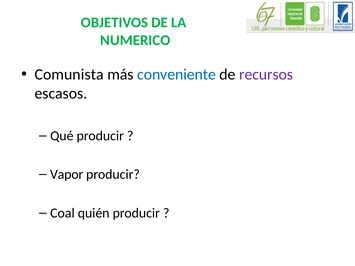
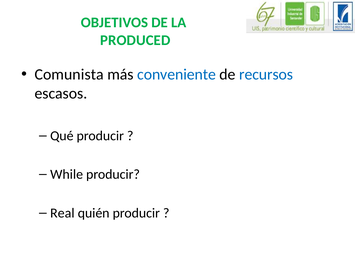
NUMERICO: NUMERICO -> PRODUCED
recursos colour: purple -> blue
Vapor: Vapor -> While
Coal: Coal -> Real
